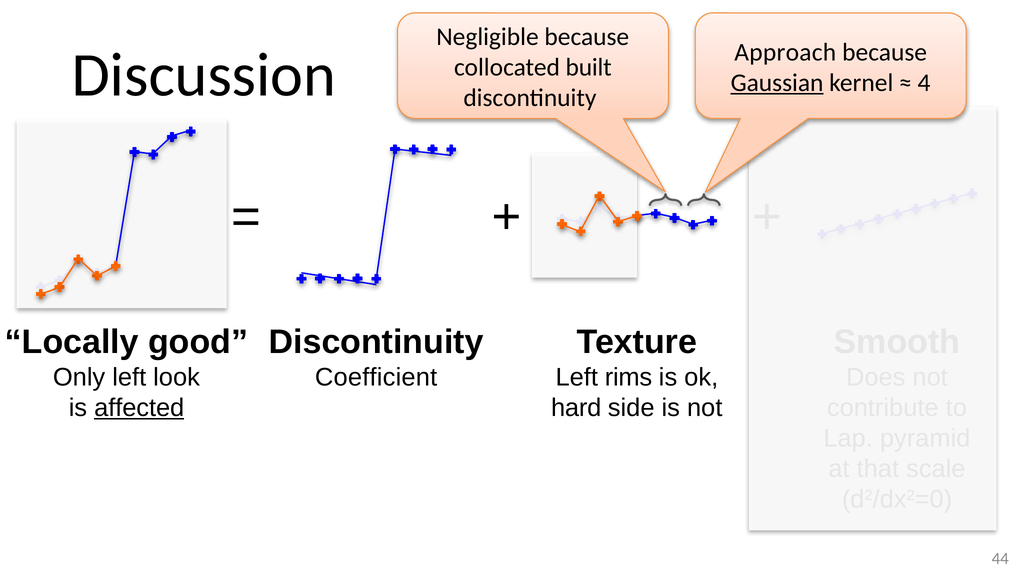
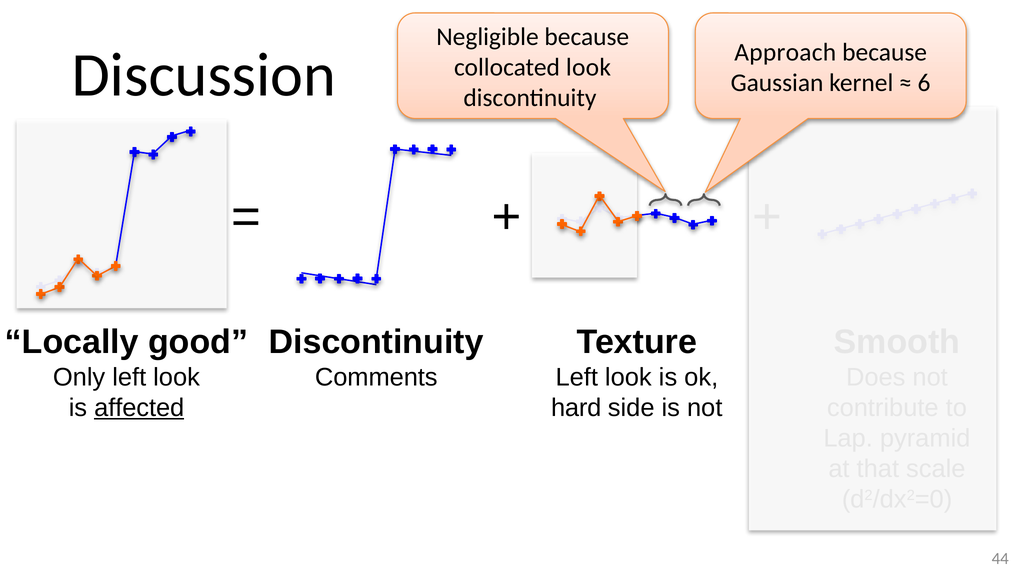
collocated built: built -> look
Gaussian underline: present -> none
4: 4 -> 6
Coefficient: Coefficient -> Comments
rims at (628, 377): rims -> look
